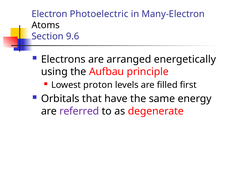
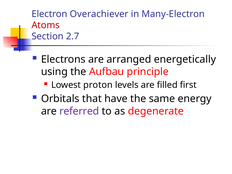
Photoelectric: Photoelectric -> Overachiever
Atoms colour: black -> red
9.6: 9.6 -> 2.7
